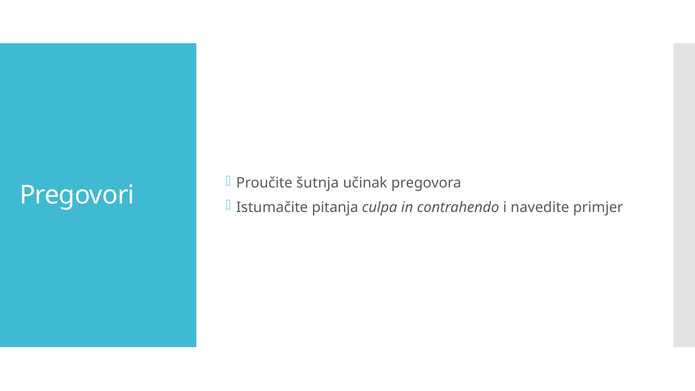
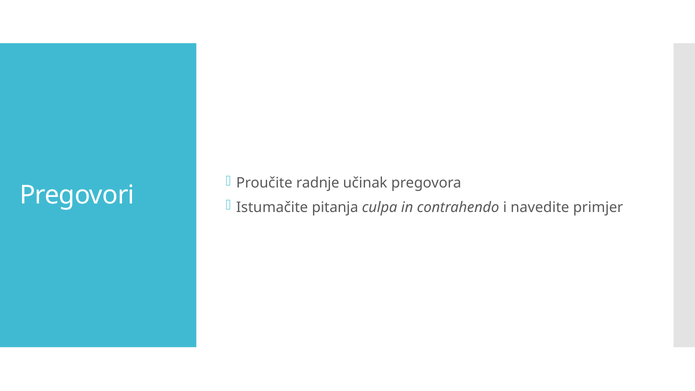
šutnja: šutnja -> radnje
